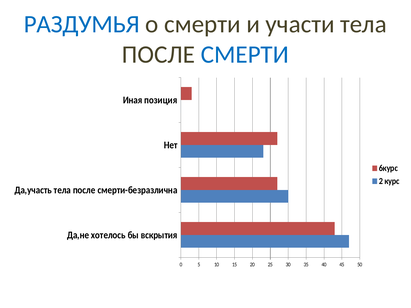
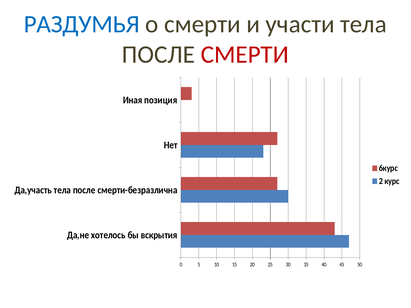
СМЕРТИ at (245, 55) colour: blue -> red
